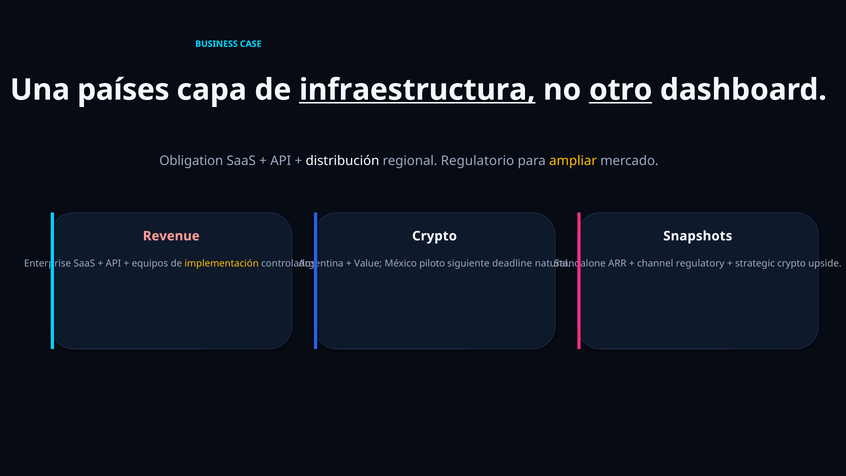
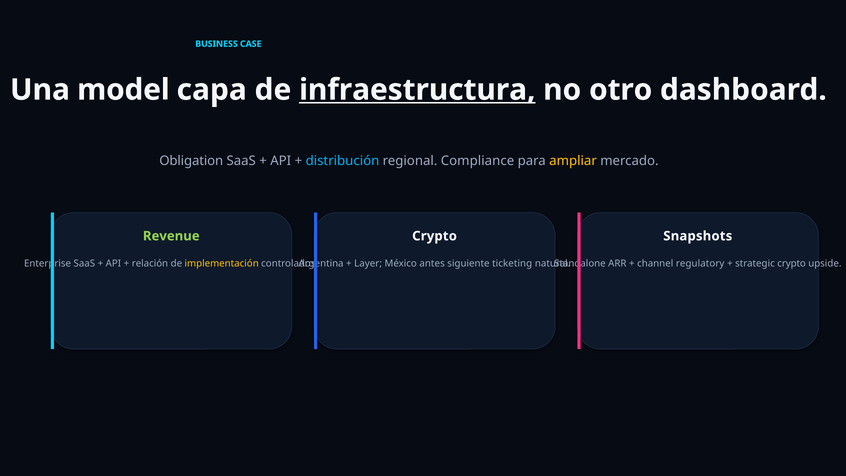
países: países -> model
otro underline: present -> none
distribución colour: white -> light blue
Regulatorio: Regulatorio -> Compliance
Revenue colour: pink -> light green
equipos: equipos -> relación
Value: Value -> Layer
piloto: piloto -> antes
deadline: deadline -> ticketing
